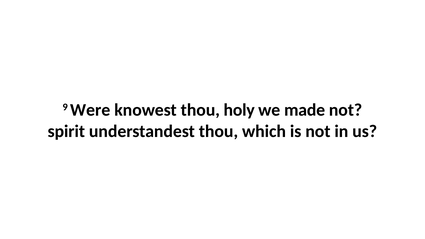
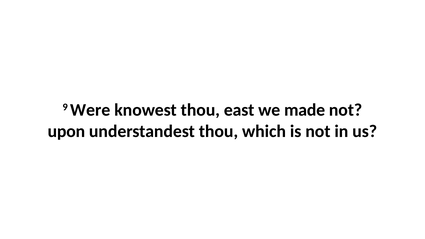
holy: holy -> east
spirit: spirit -> upon
